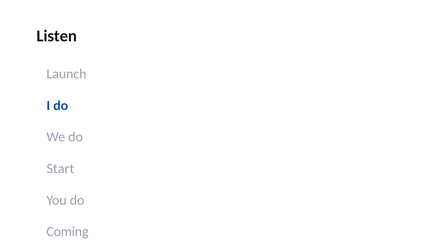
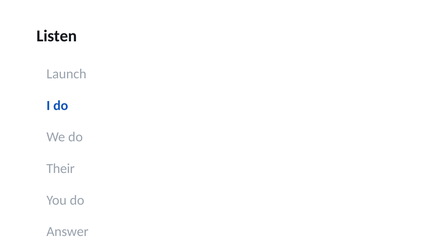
Start: Start -> Their
Coming: Coming -> Answer
